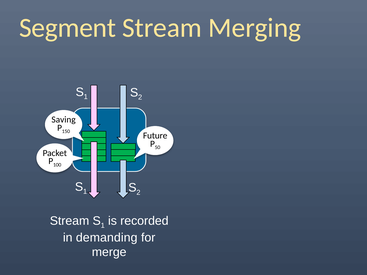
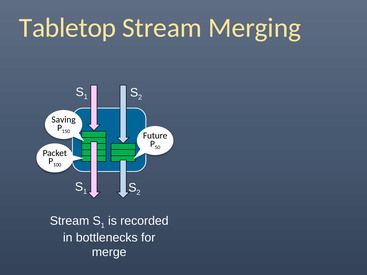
Segment: Segment -> Tabletop
demanding: demanding -> bottlenecks
